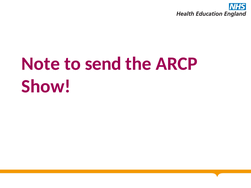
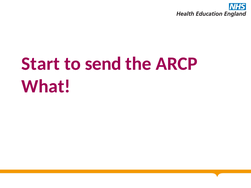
Note: Note -> Start
Show: Show -> What
